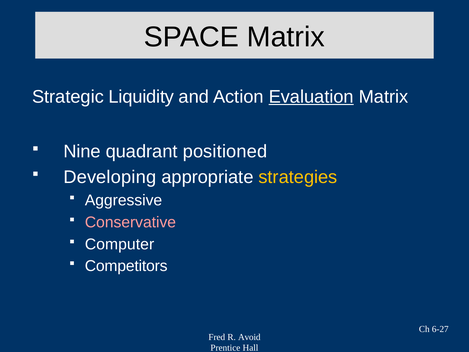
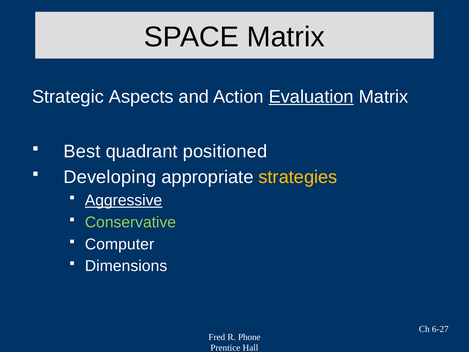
Liquidity: Liquidity -> Aspects
Nine: Nine -> Best
Aggressive underline: none -> present
Conservative colour: pink -> light green
Competitors: Competitors -> Dimensions
Avoid: Avoid -> Phone
